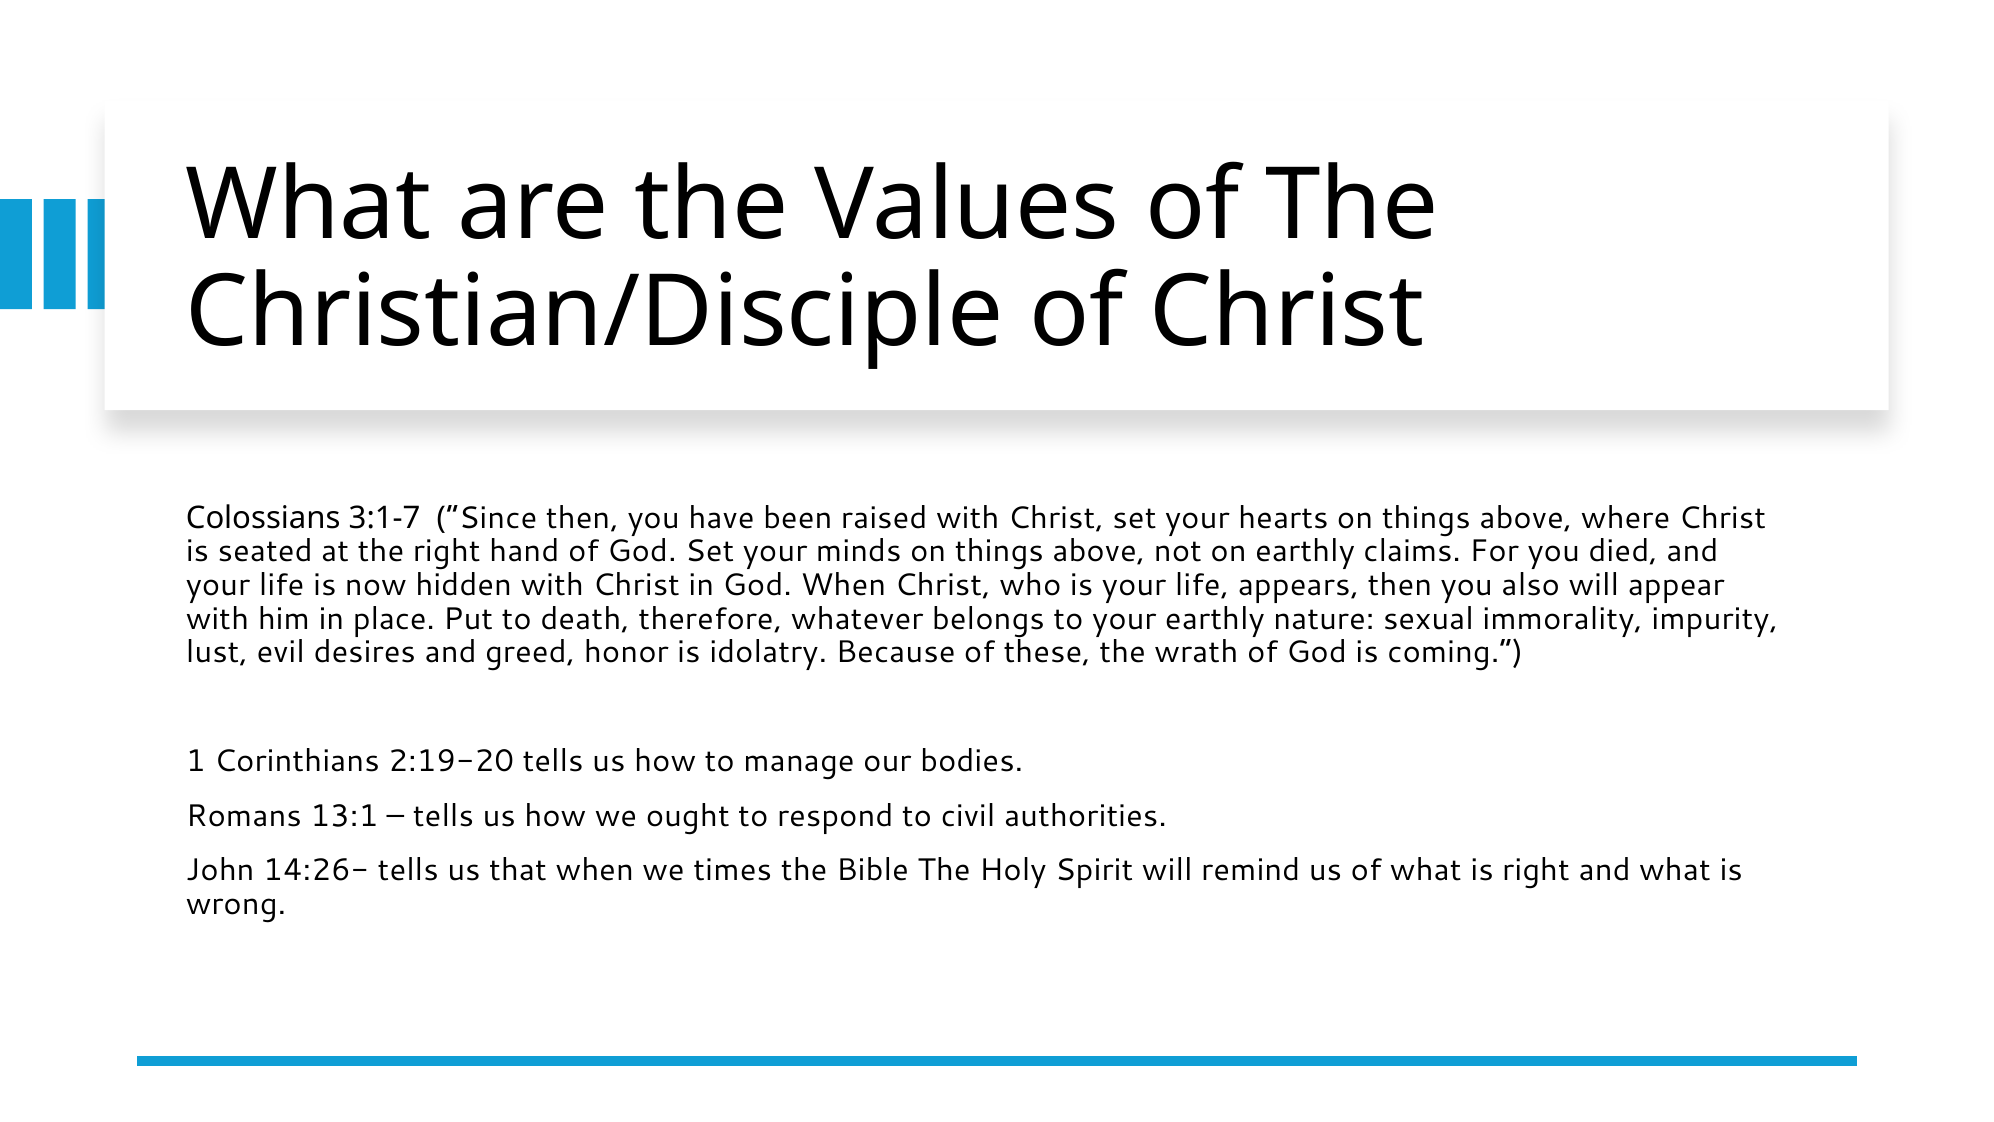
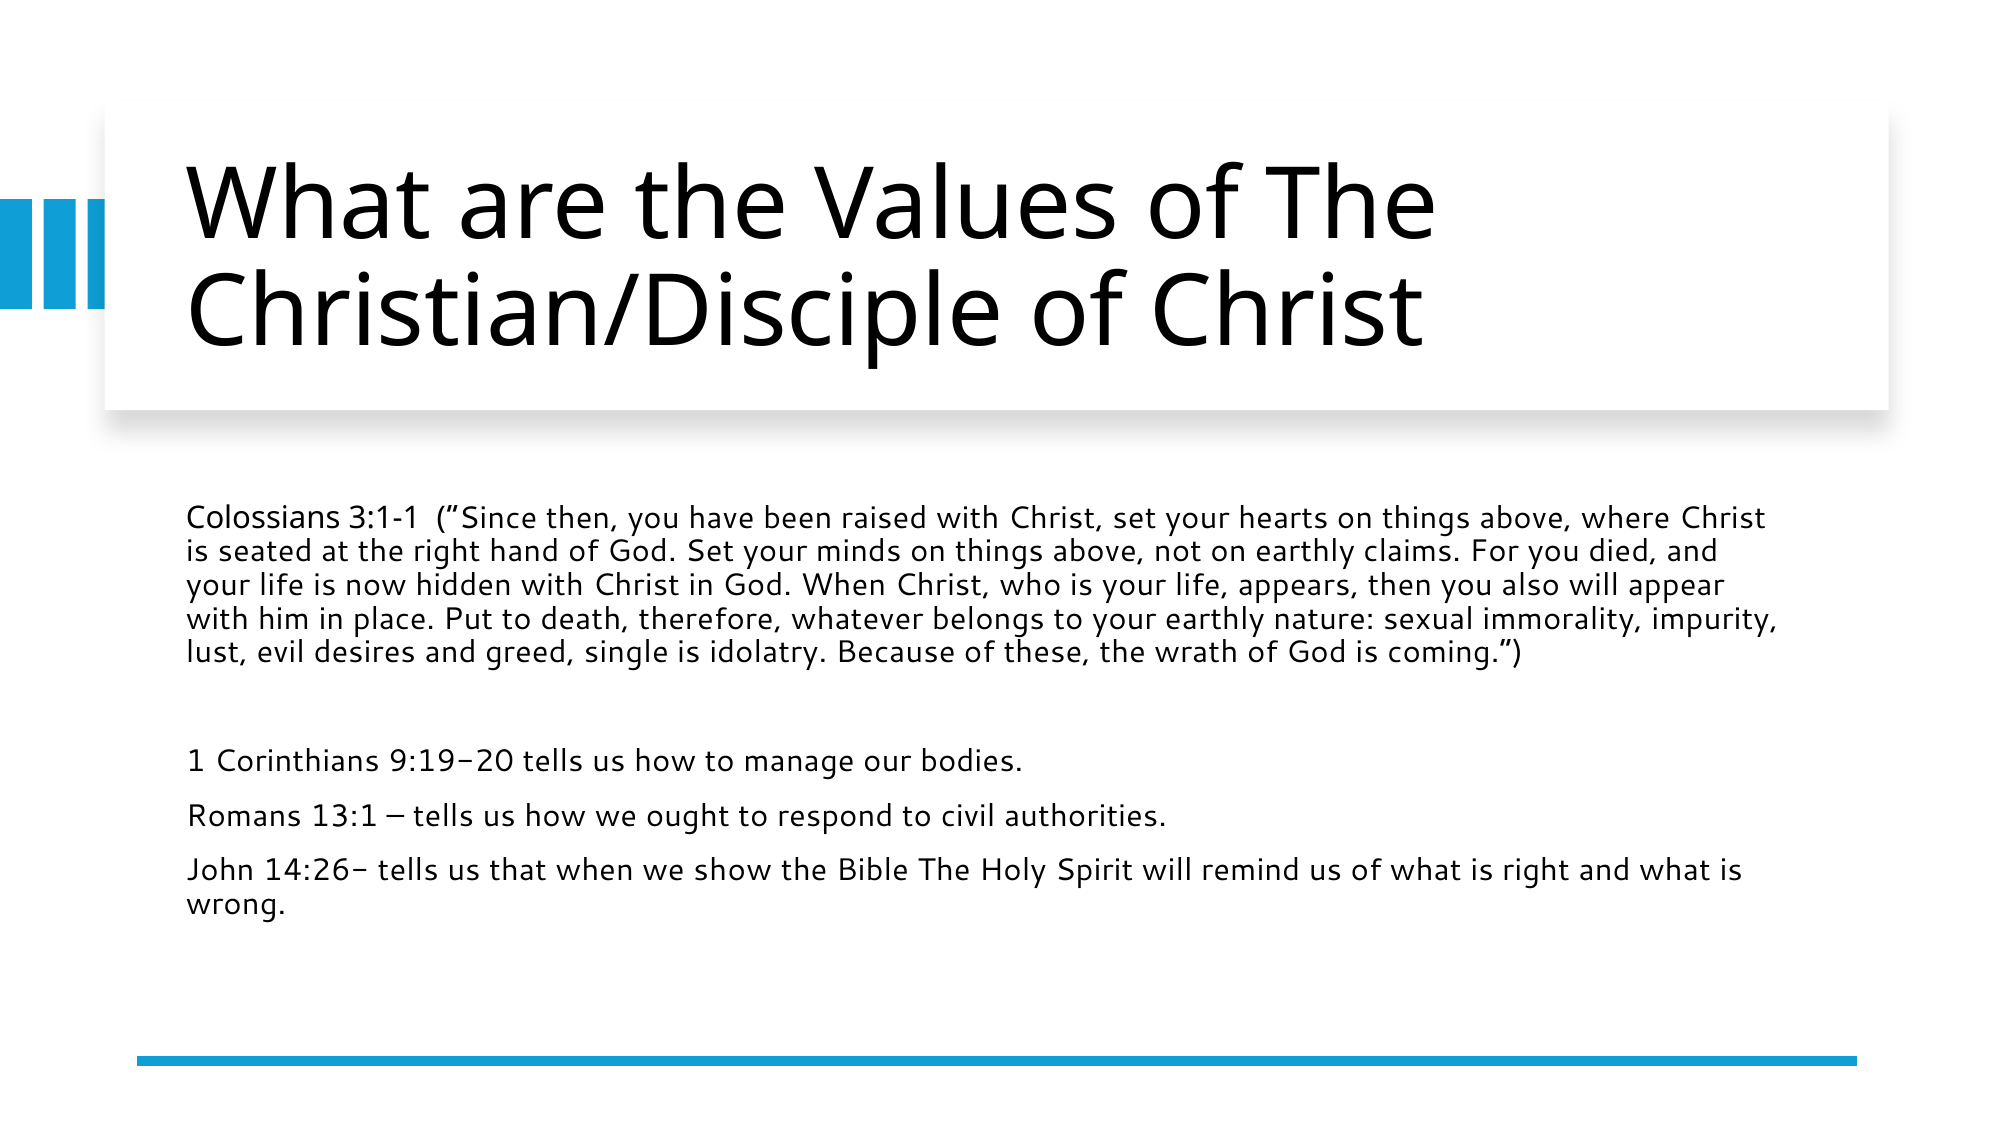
3:1-7: 3:1-7 -> 3:1-1
honor: honor -> single
2:19-20: 2:19-20 -> 9:19-20
times: times -> show
